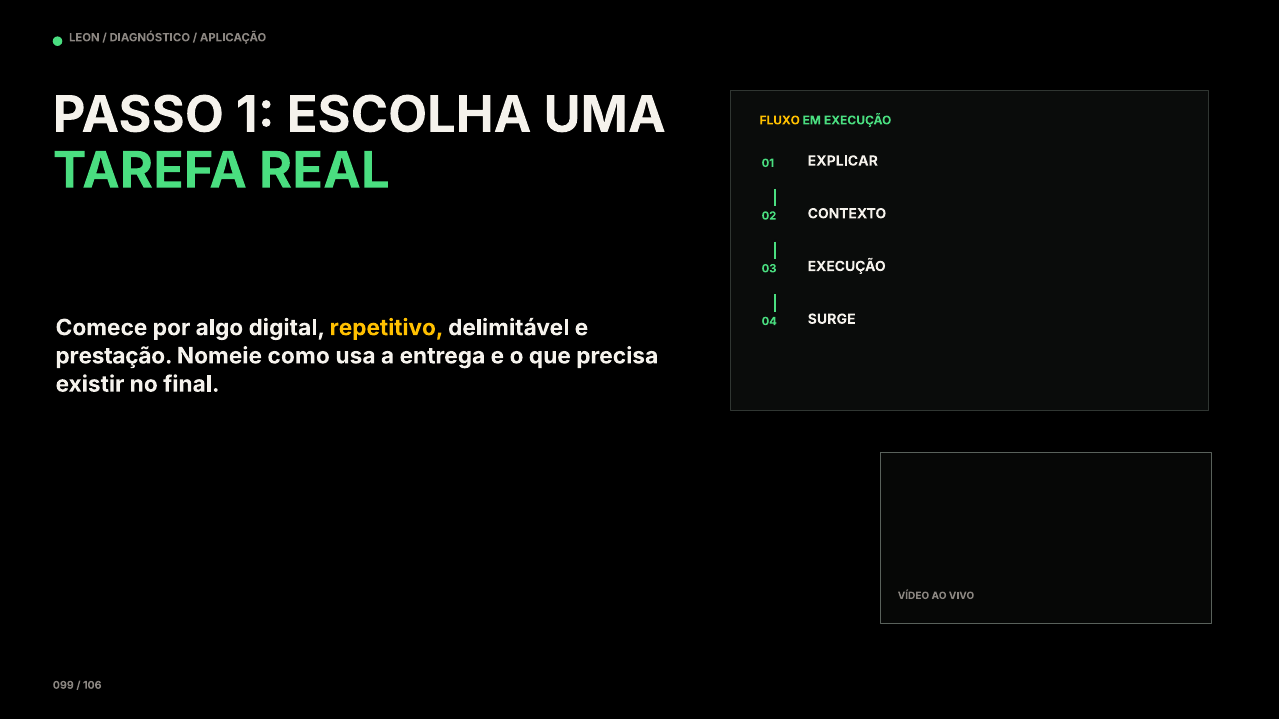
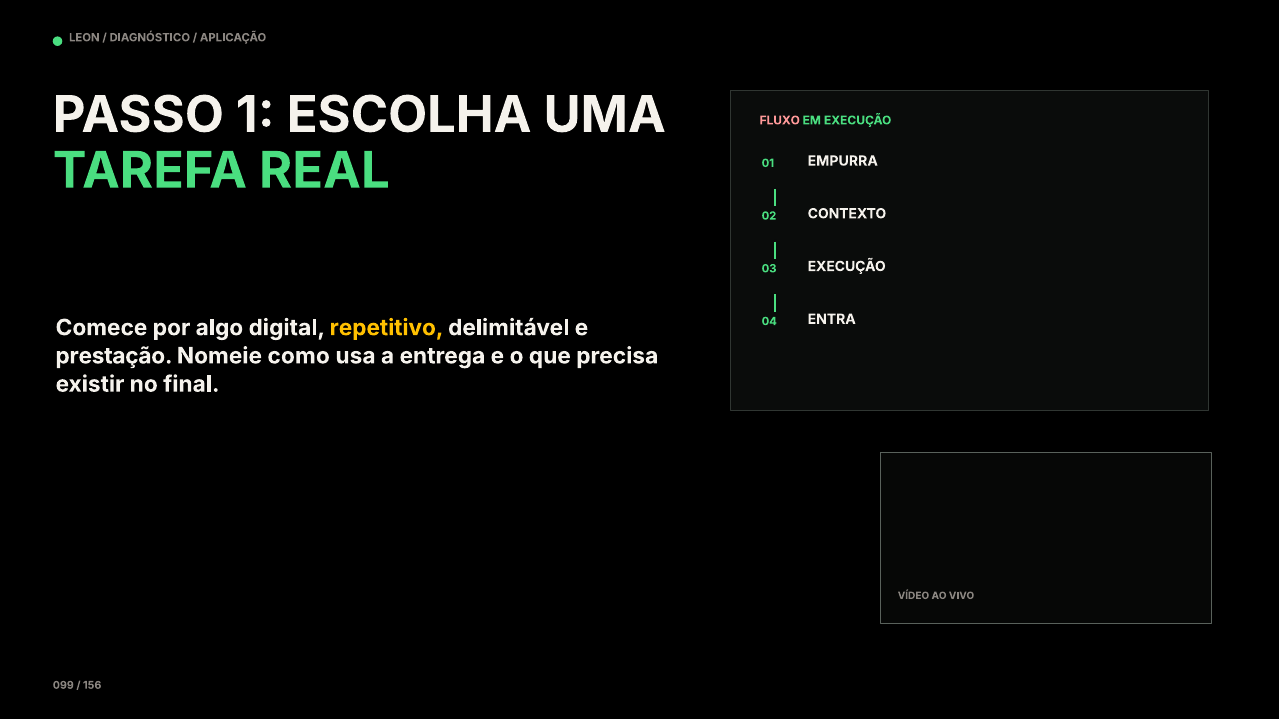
FLUXO colour: yellow -> pink
EXPLICAR: EXPLICAR -> EMPURRA
SURGE: SURGE -> ENTRA
106: 106 -> 156
